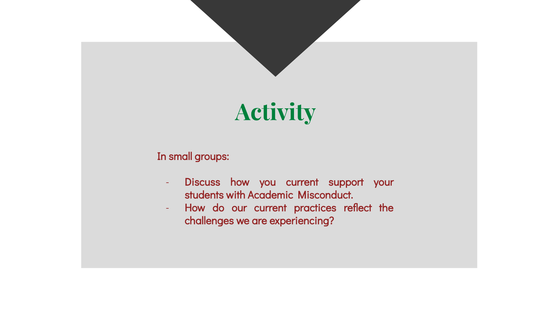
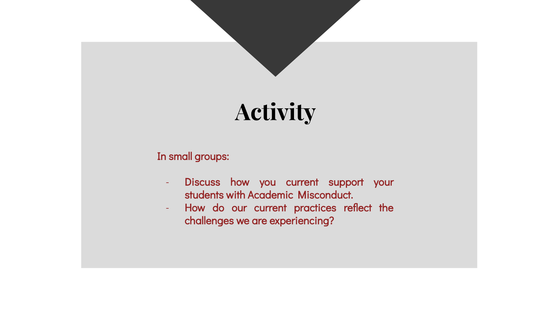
Activity colour: green -> black
